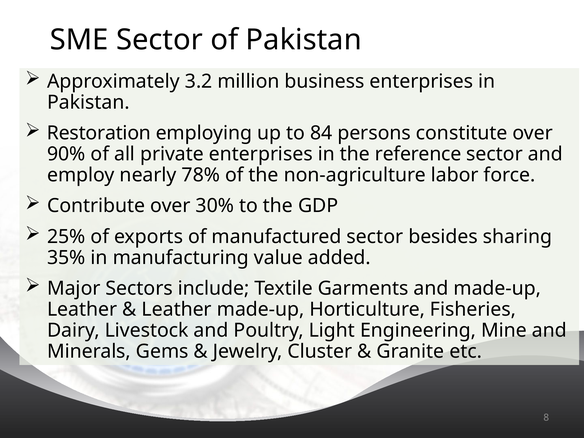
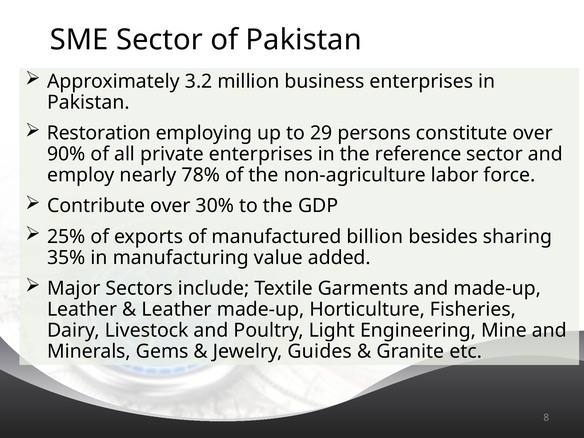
84: 84 -> 29
manufactured sector: sector -> billion
Cluster: Cluster -> Guides
